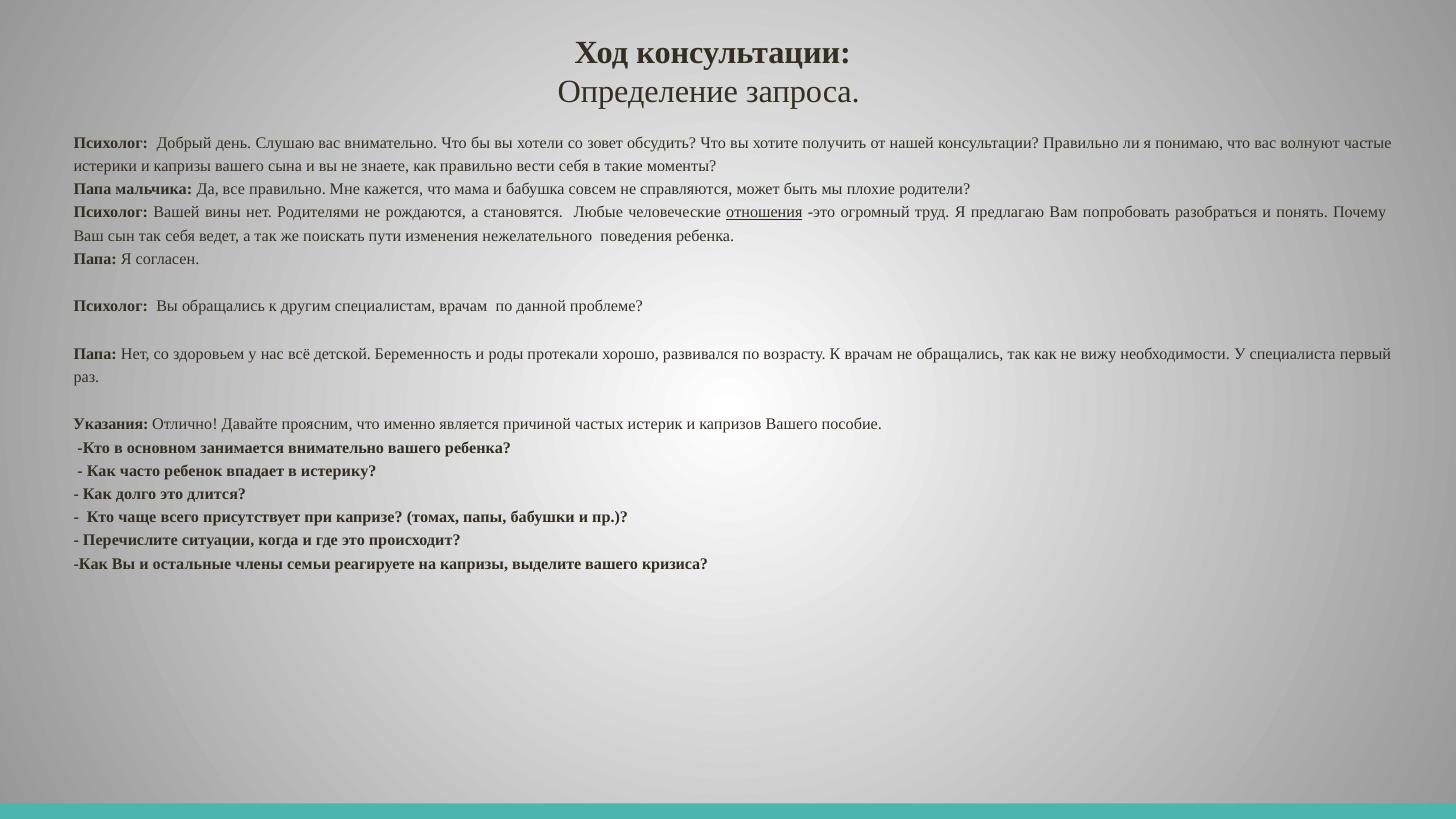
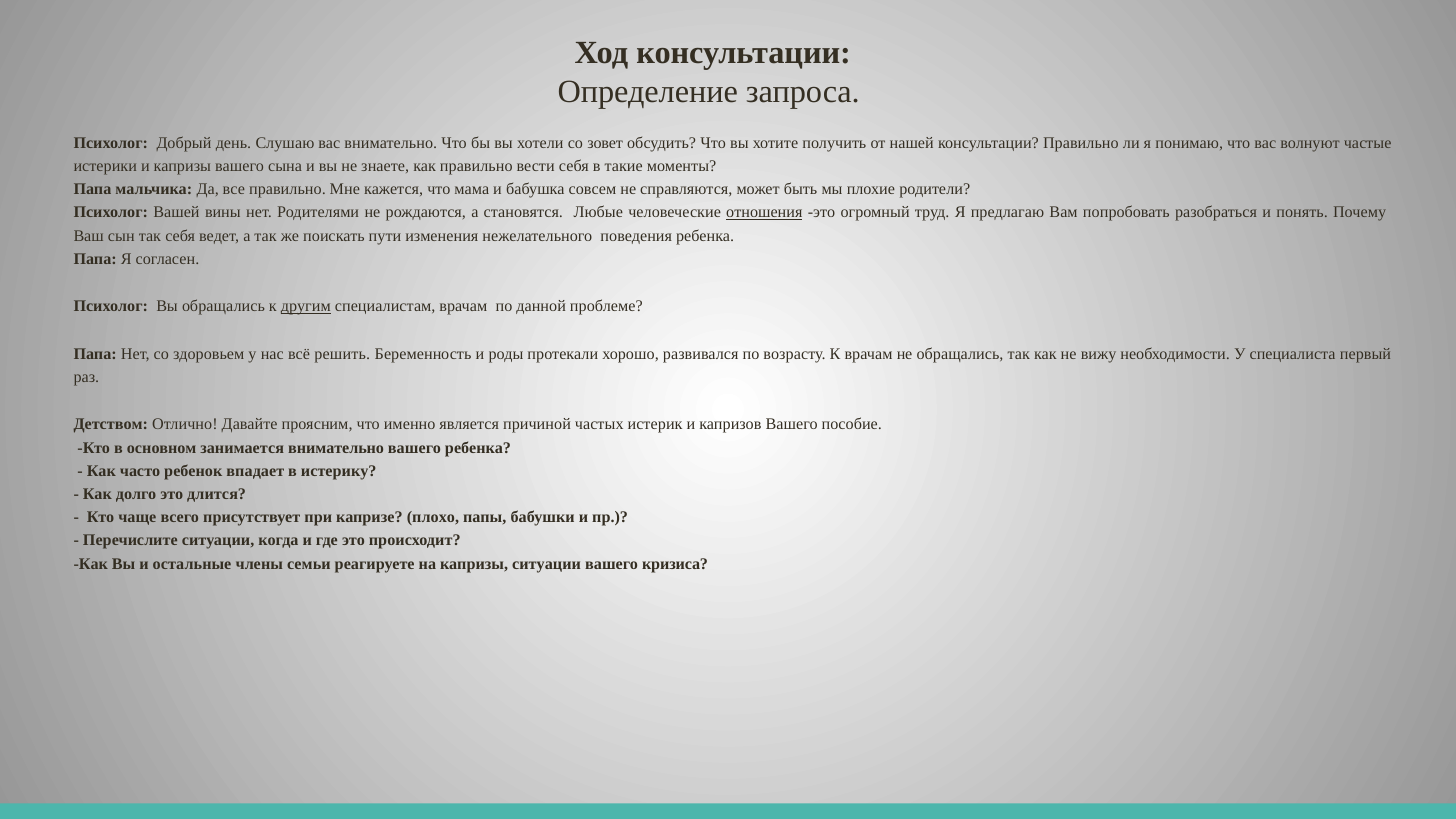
другим underline: none -> present
детской: детской -> решить
Указания: Указания -> Детством
томах: томах -> плохо
капризы выделите: выделите -> ситуации
